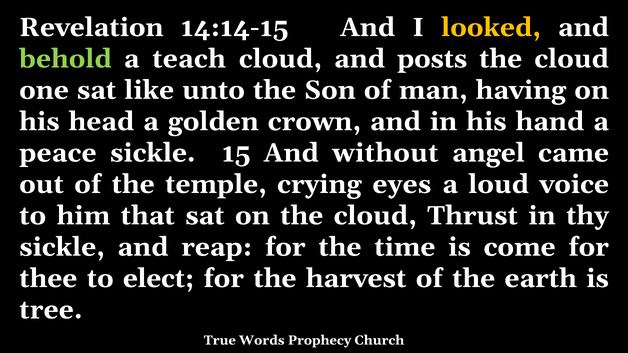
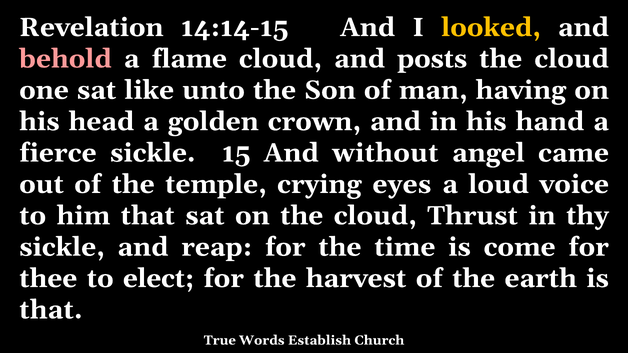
behold colour: light green -> pink
teach: teach -> flame
peace: peace -> fierce
tree at (51, 310): tree -> that
Prophecy: Prophecy -> Establish
